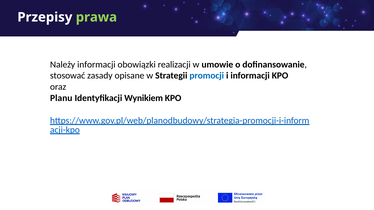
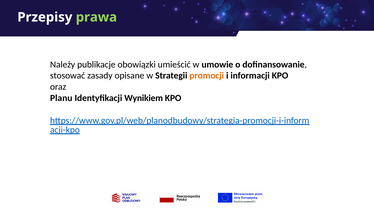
Należy informacji: informacji -> publikacje
realizacji: realizacji -> umieścić
promocji colour: blue -> orange
